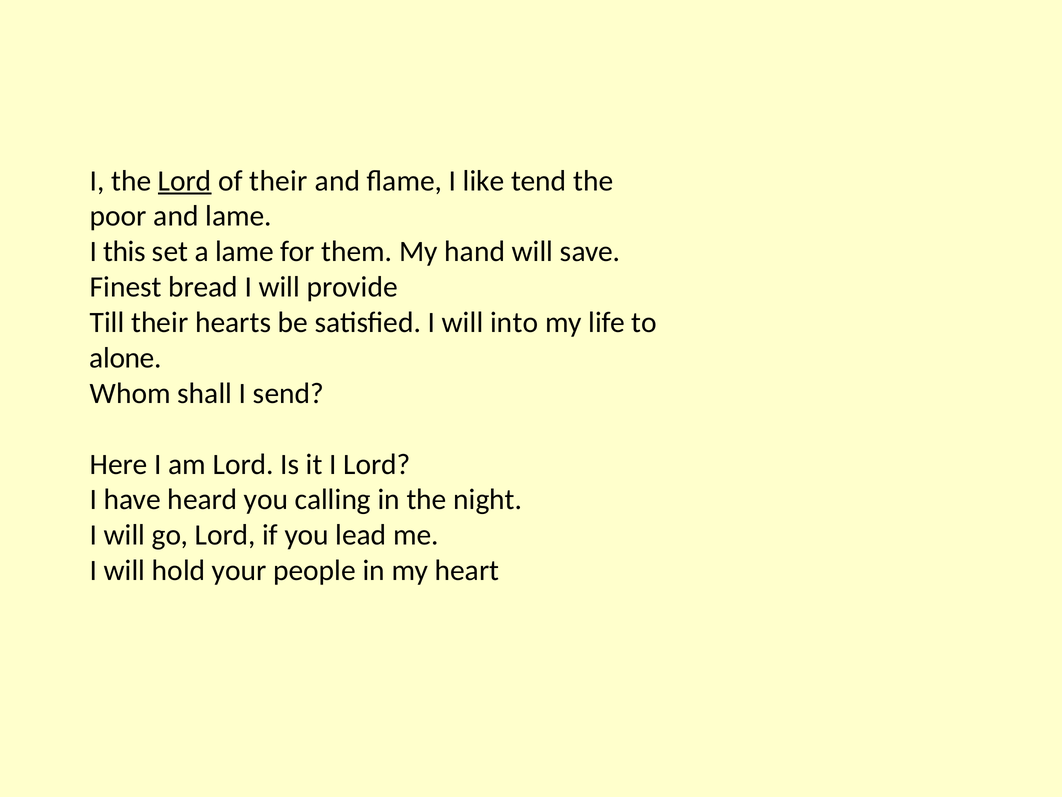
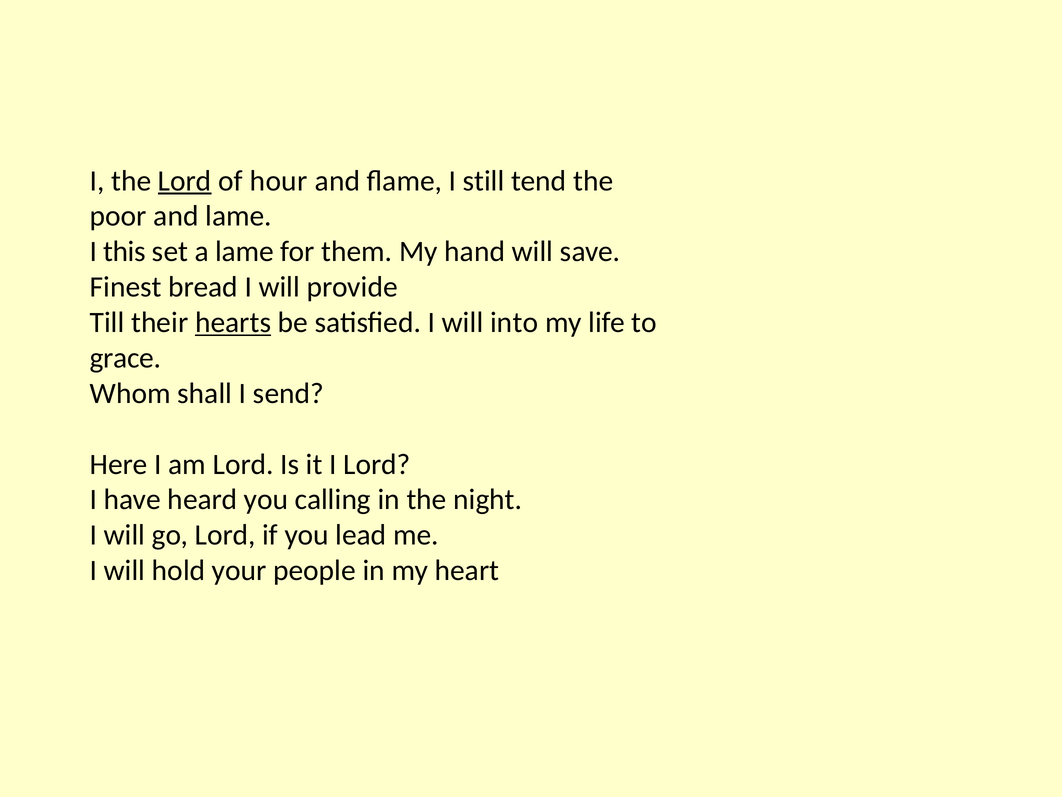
of their: their -> hour
like: like -> still
hearts underline: none -> present
alone: alone -> grace
